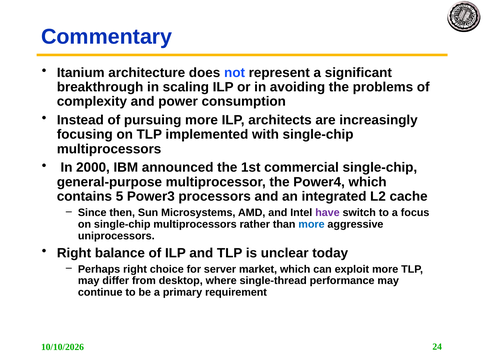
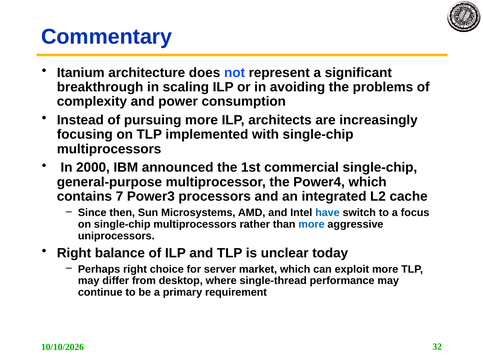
5: 5 -> 7
have colour: purple -> blue
24: 24 -> 32
